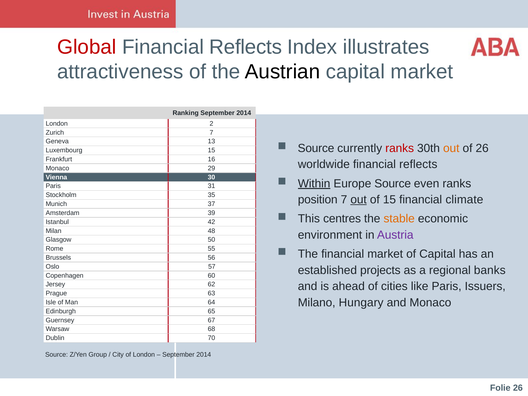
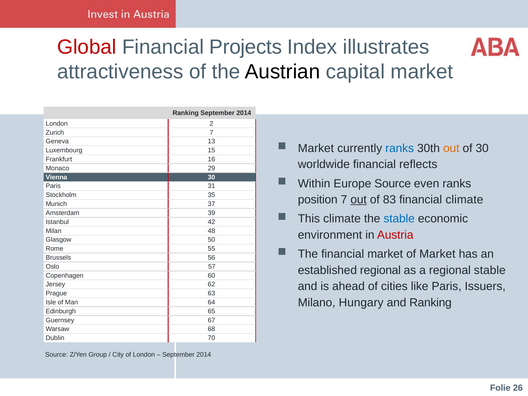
Reflects at (246, 47): Reflects -> Projects
Source at (316, 148): Source -> Market
ranks at (400, 148) colour: red -> blue
of 26: 26 -> 30
Within underline: present -> none
of 15: 15 -> 83
This centres: centres -> climate
stable at (399, 219) colour: orange -> blue
Austria colour: purple -> red
of Capital: Capital -> Market
established projects: projects -> regional
regional banks: banks -> stable
and Monaco: Monaco -> Ranking
